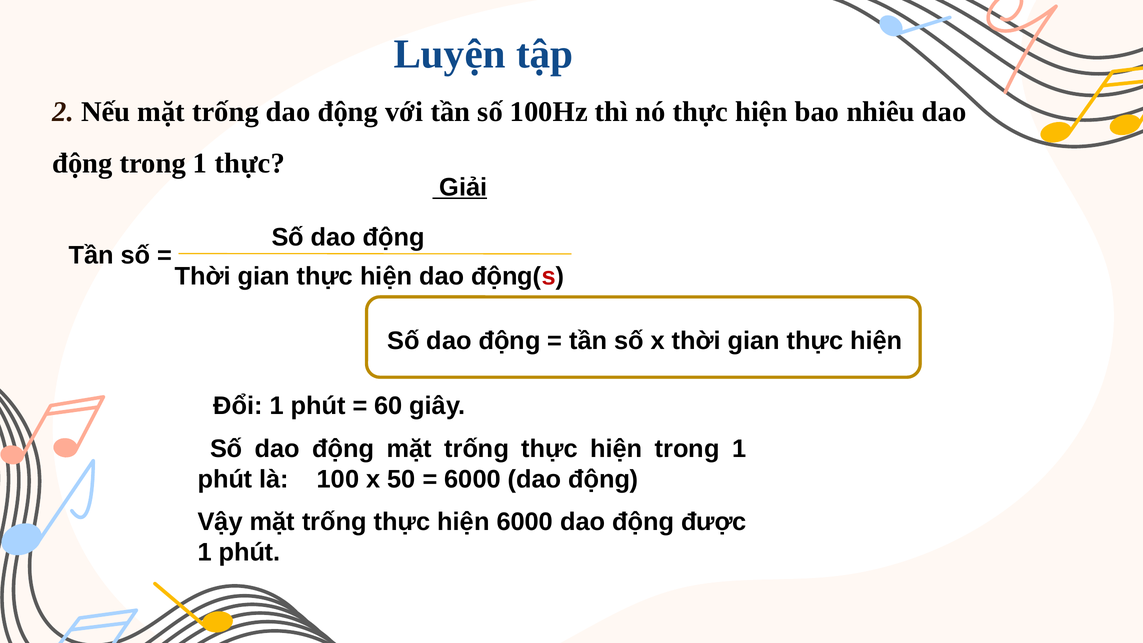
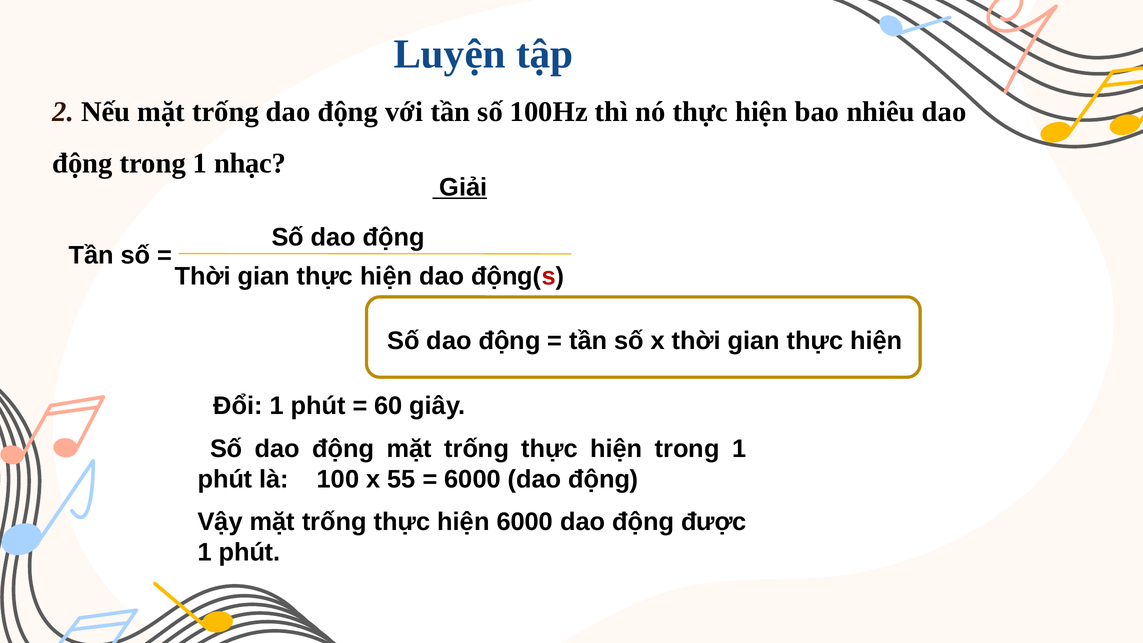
1 thực: thực -> nhạc
50: 50 -> 55
